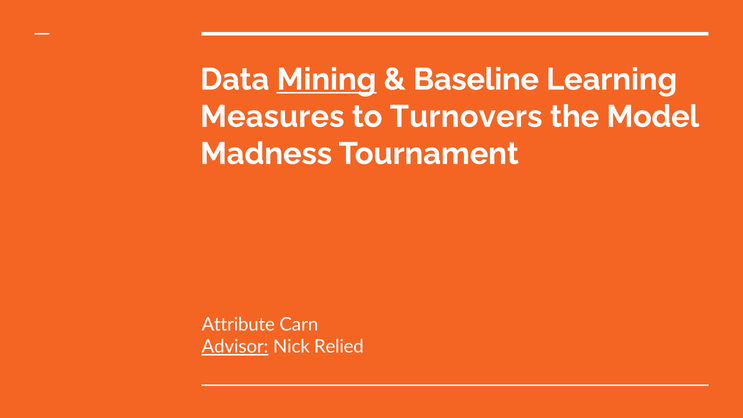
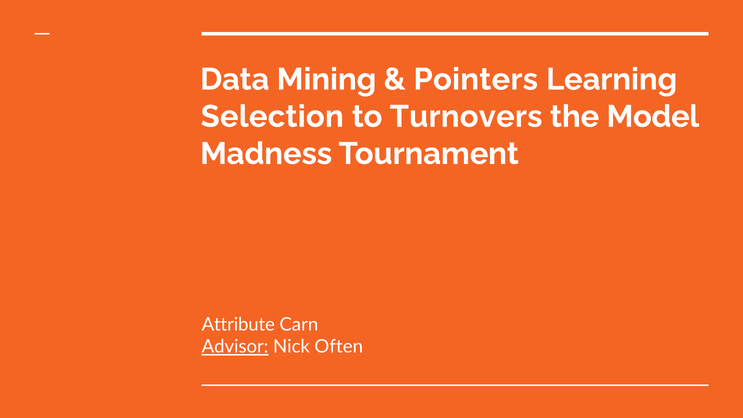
Mining underline: present -> none
Baseline: Baseline -> Pointers
Measures: Measures -> Selection
Relied: Relied -> Often
